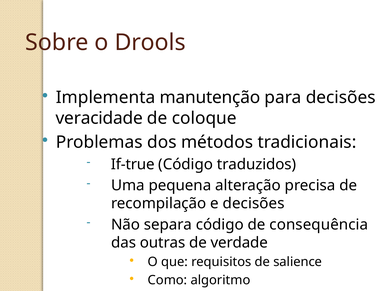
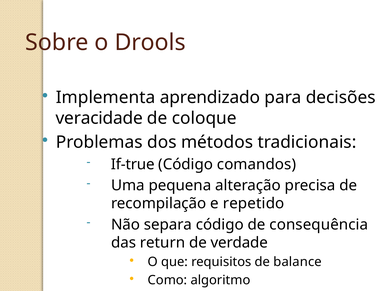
manutenção: manutenção -> aprendizado
traduzidos: traduzidos -> comandos
e decisões: decisões -> repetido
outras: outras -> return
salience: salience -> balance
